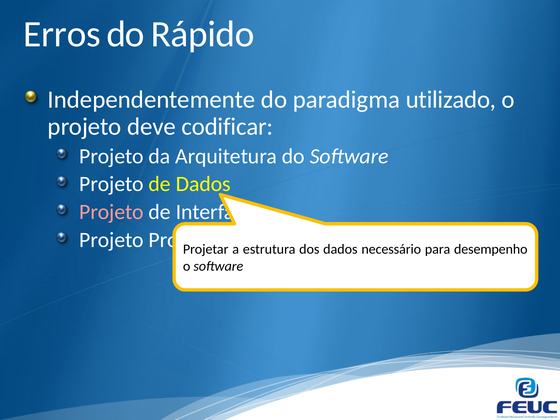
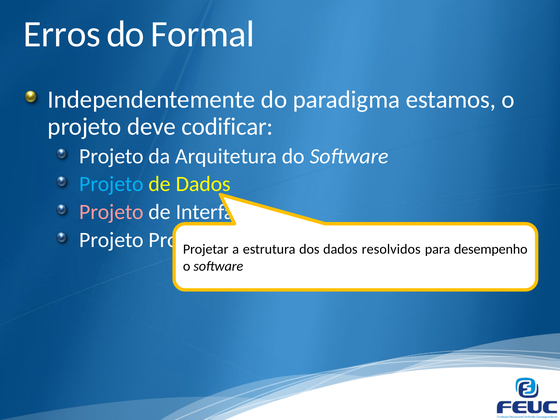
Rápido: Rápido -> Formal
utilizado: utilizado -> estamos
Projeto at (112, 184) colour: white -> light blue
necessário: necessário -> resolvidos
